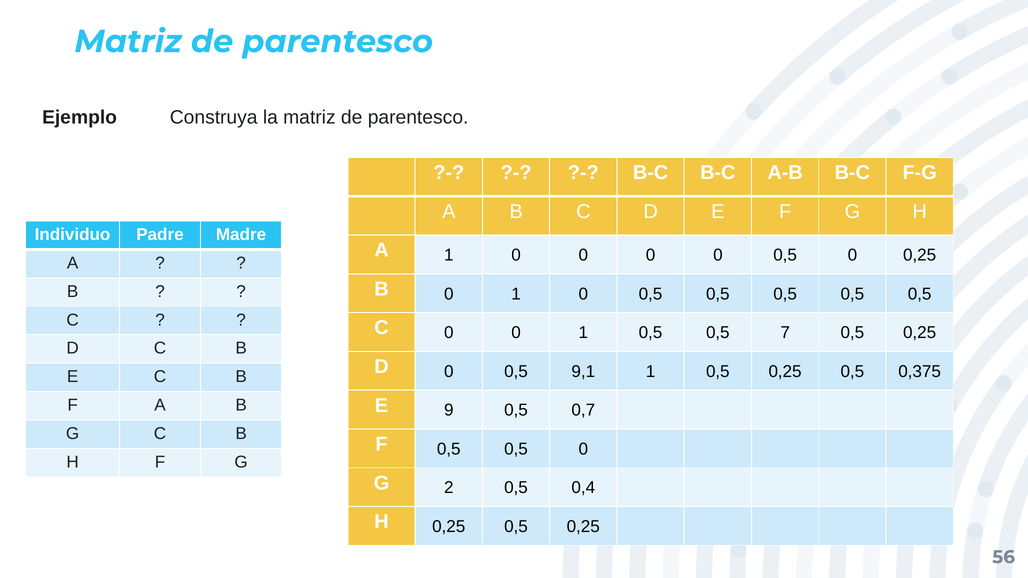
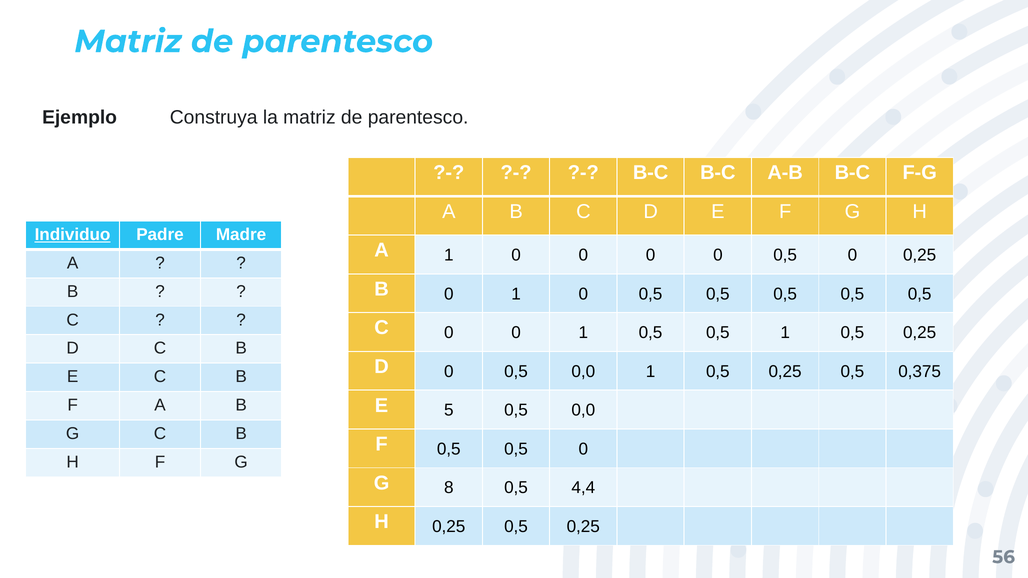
Individuo underline: none -> present
0,5 7: 7 -> 1
0 0,5 9,1: 9,1 -> 0,0
9: 9 -> 5
0,7 at (583, 410): 0,7 -> 0,0
2: 2 -> 8
0,4: 0,4 -> 4,4
